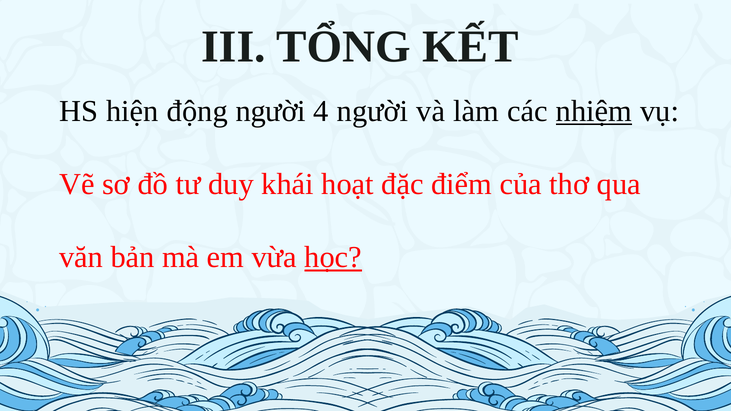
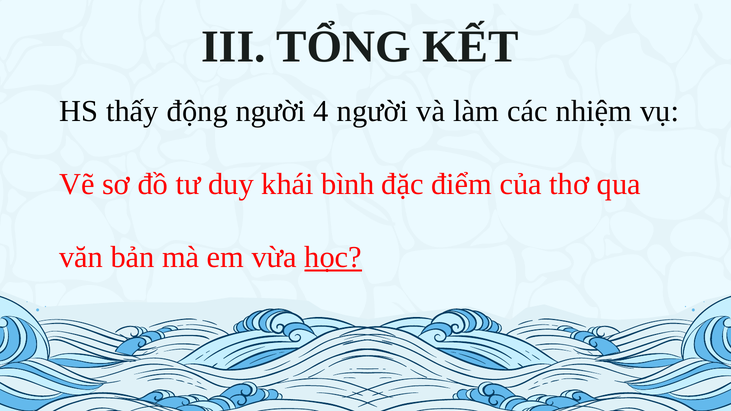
hiện: hiện -> thấy
nhiệm underline: present -> none
hoạt: hoạt -> bình
